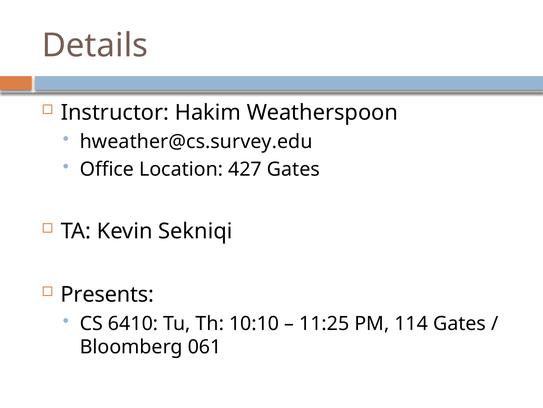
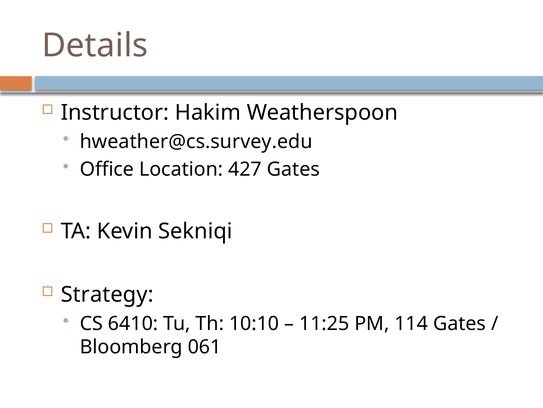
Presents: Presents -> Strategy
